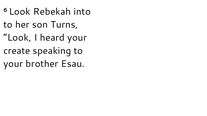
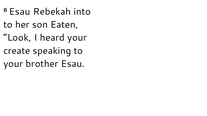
6 Look: Look -> Esau
Turns: Turns -> Eaten
